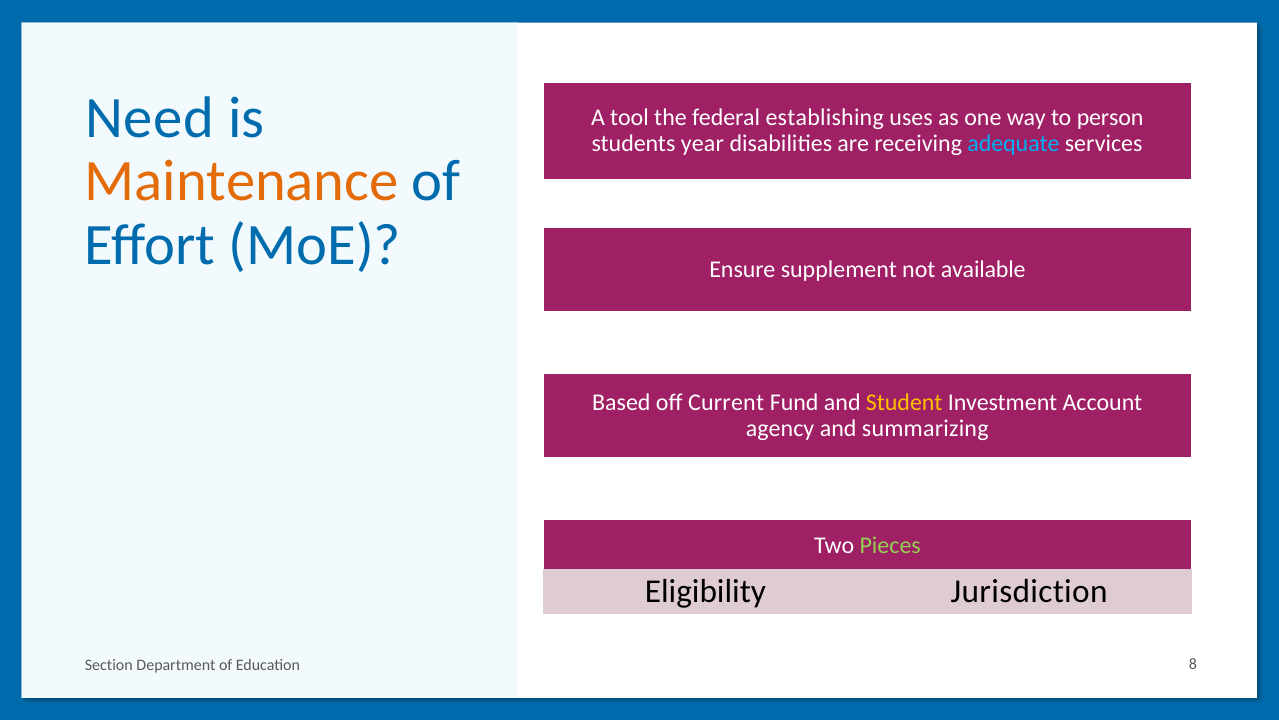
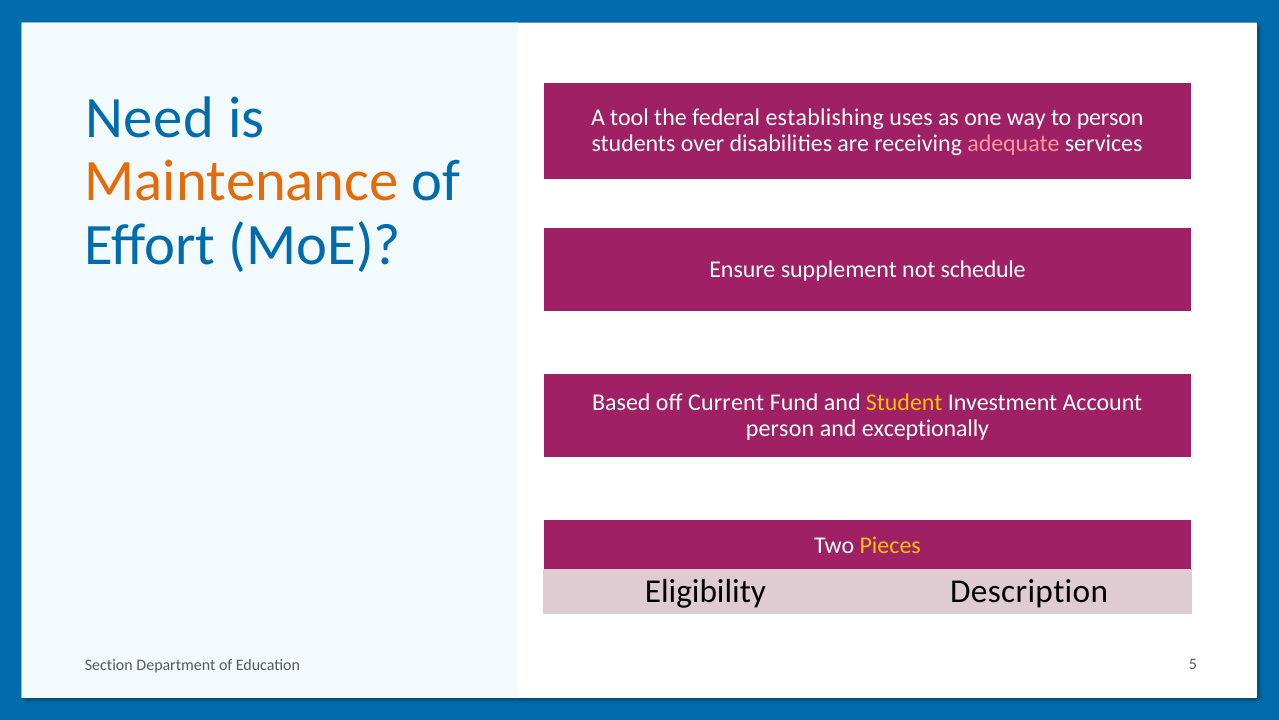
year: year -> over
adequate colour: light blue -> pink
available: available -> schedule
agency at (780, 428): agency -> person
summarizing: summarizing -> exceptionally
Pieces colour: light green -> yellow
Jurisdiction: Jurisdiction -> Description
8: 8 -> 5
